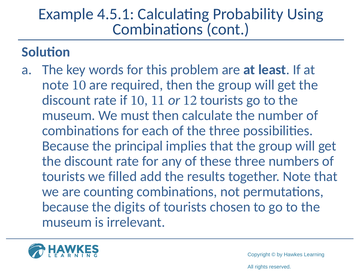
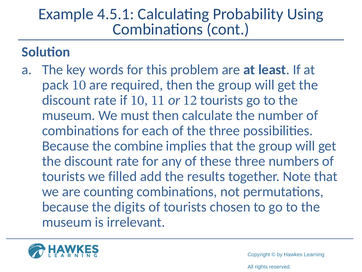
note at (55, 85): note -> pack
principal: principal -> combine
